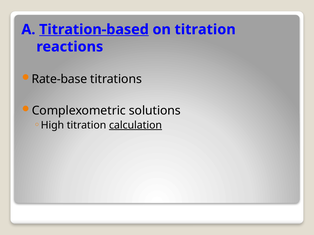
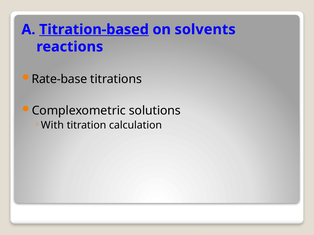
on titration: titration -> solvents
High: High -> With
calculation underline: present -> none
